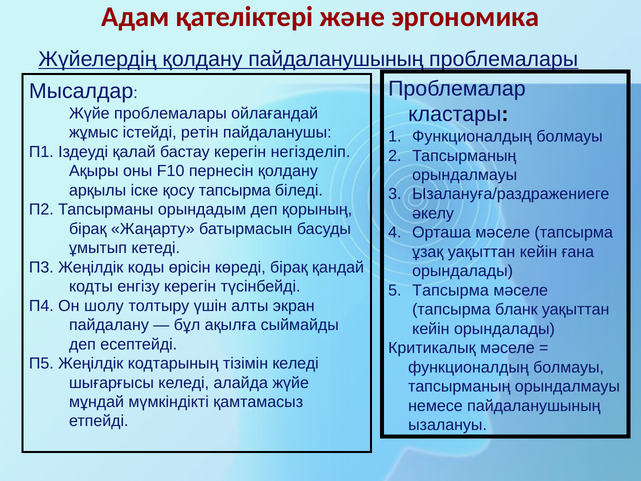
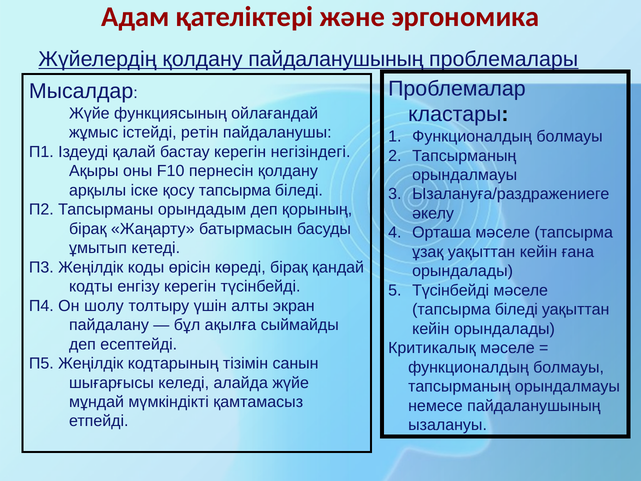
Жүйе проблемалары: проблемалары -> функциясының
негізделіп: негізделіп -> негізіндегі
Тапсырма at (451, 290): Тапсырма -> Түсінбейді
бланк at (516, 309): бланк -> біледі
тізімін келеді: келеді -> санын
